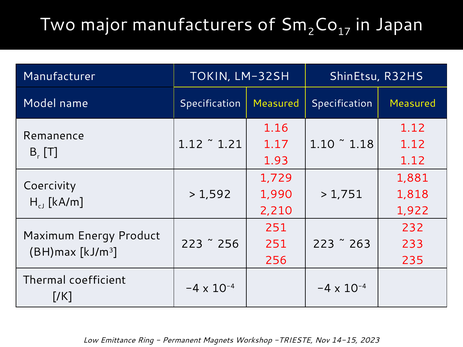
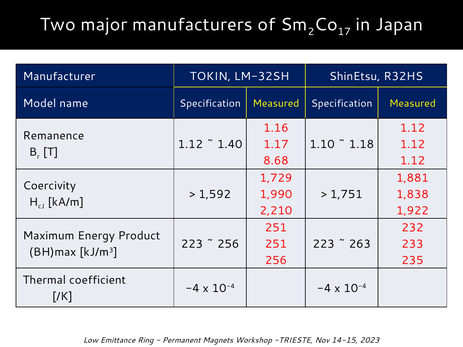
1.21: 1.21 -> 1.40
1.93: 1.93 -> 8.68
1,818: 1,818 -> 1,838
